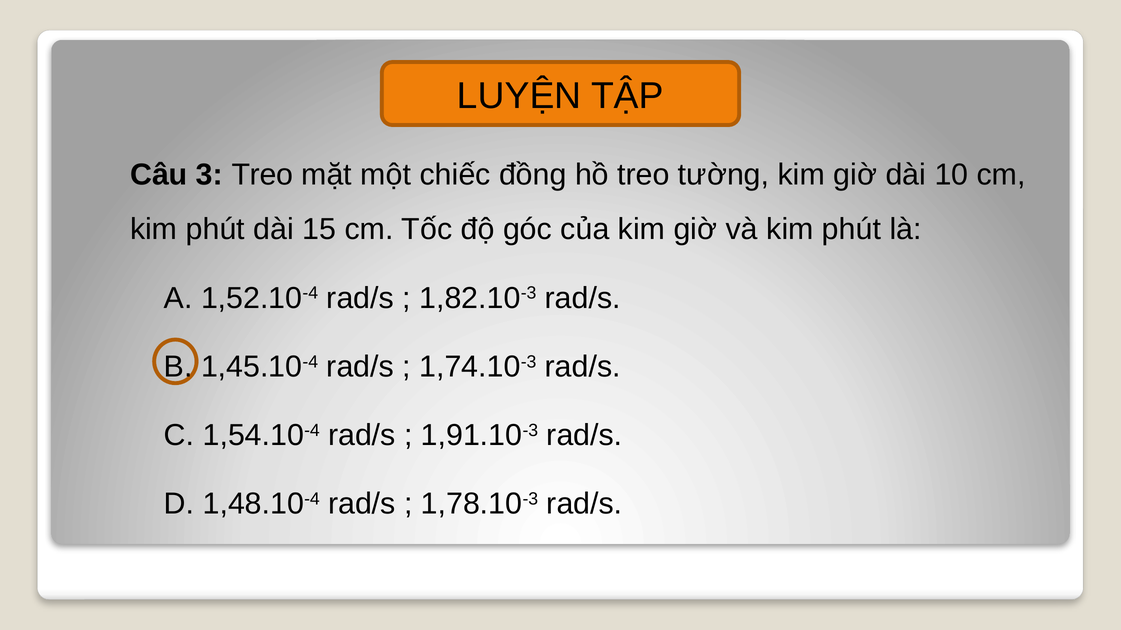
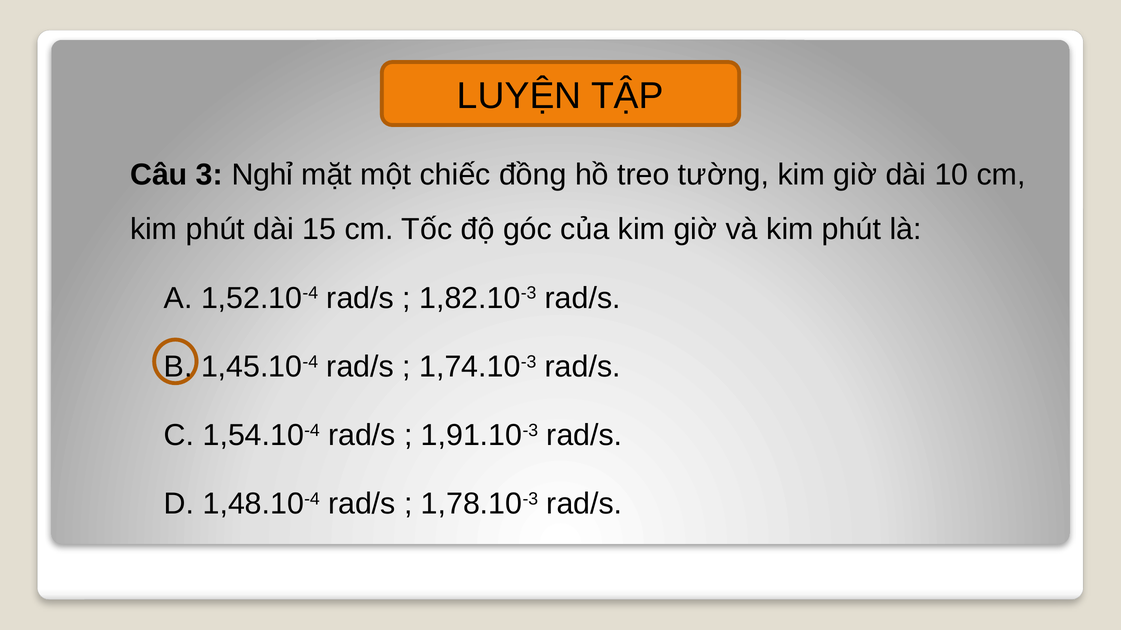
3 Treo: Treo -> Nghỉ
